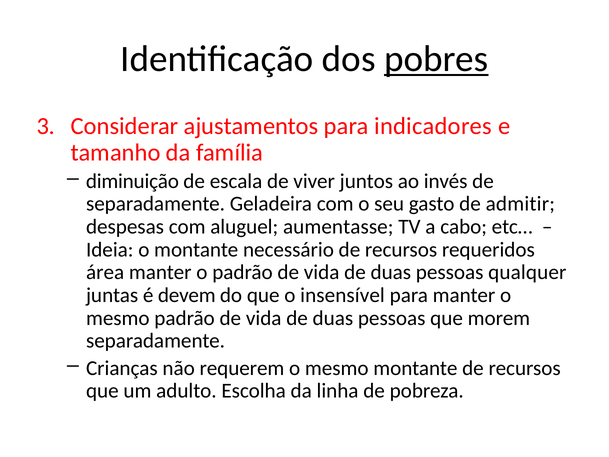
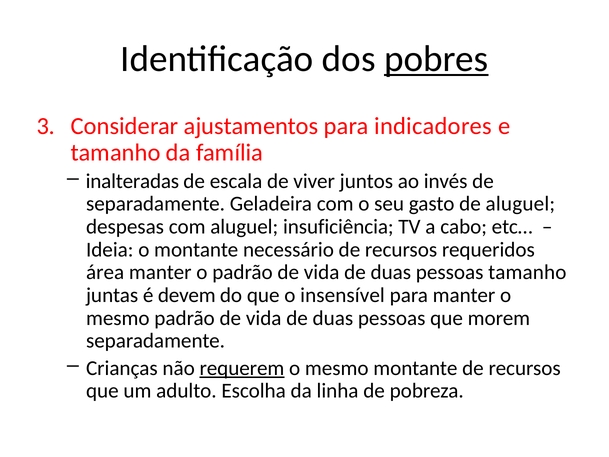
diminuição: diminuição -> inalteradas
de admitir: admitir -> aluguel
aumentasse: aumentasse -> insuficiência
pessoas qualquer: qualquer -> tamanho
requerem underline: none -> present
